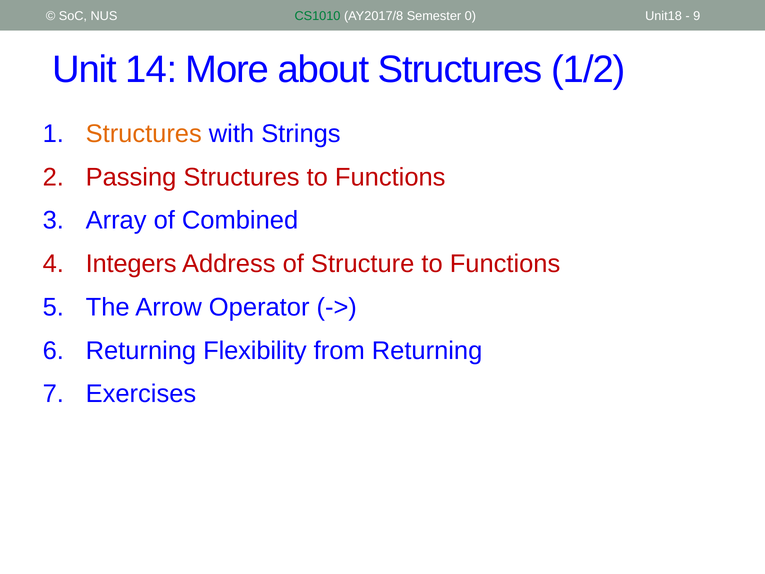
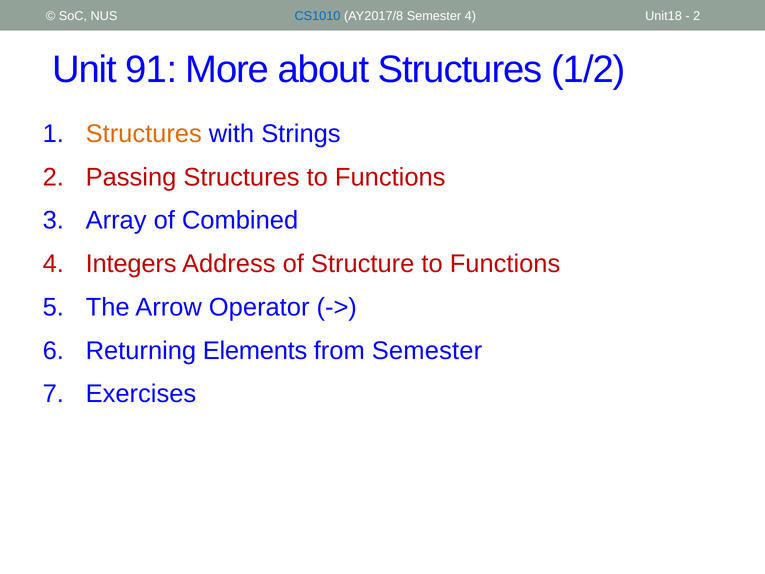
CS1010 colour: green -> blue
Semester 0: 0 -> 4
9 at (697, 16): 9 -> 2
14: 14 -> 91
Flexibility: Flexibility -> Elements
from Returning: Returning -> Semester
